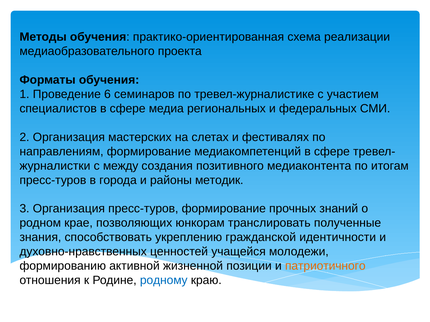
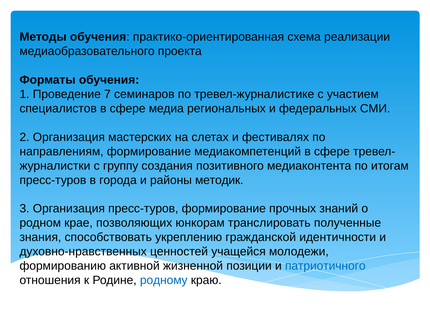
6: 6 -> 7
между: между -> группу
патриотичного colour: orange -> blue
